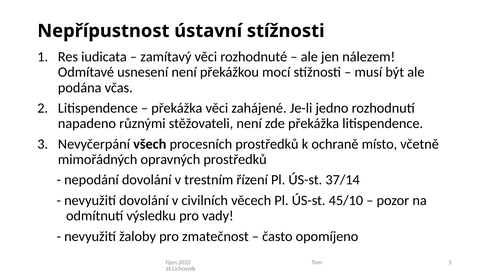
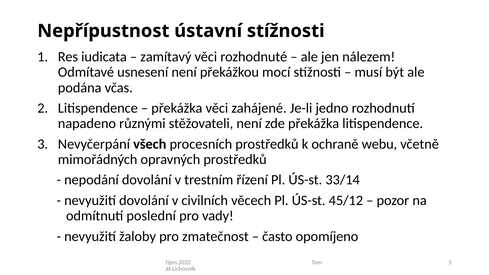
místo: místo -> webu
37/14: 37/14 -> 33/14
45/10: 45/10 -> 45/12
výsledku: výsledku -> poslední
